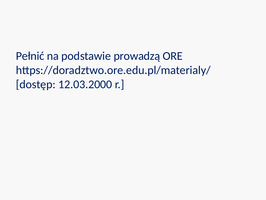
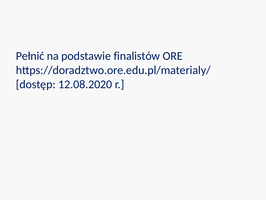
prowadzą: prowadzą -> finalistów
12.03.2000: 12.03.2000 -> 12.08.2020
